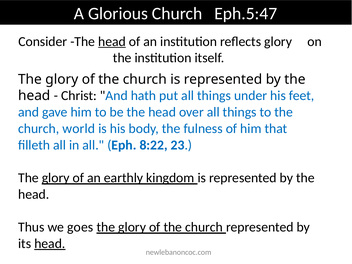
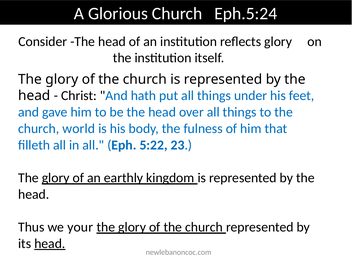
Eph.5:47: Eph.5:47 -> Eph.5:24
head at (112, 42) underline: present -> none
8:22: 8:22 -> 5:22
goes: goes -> your
